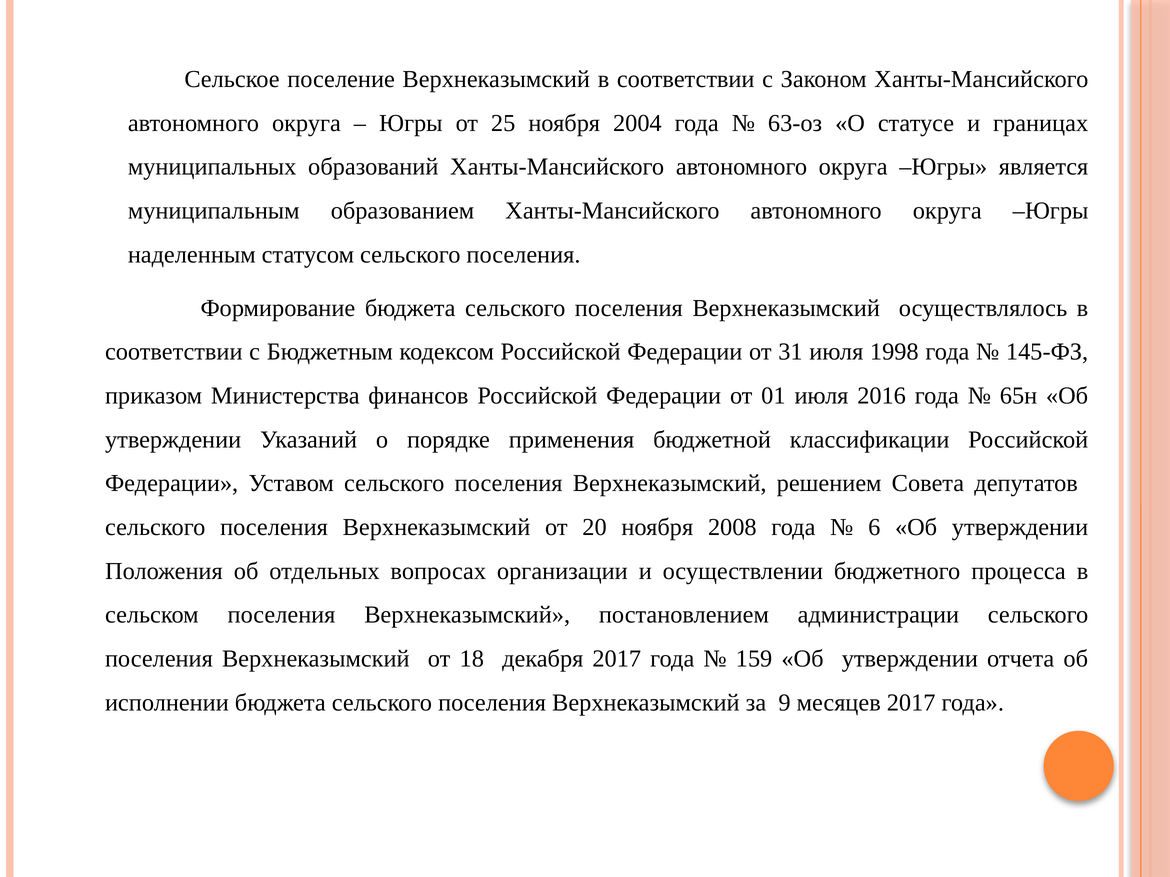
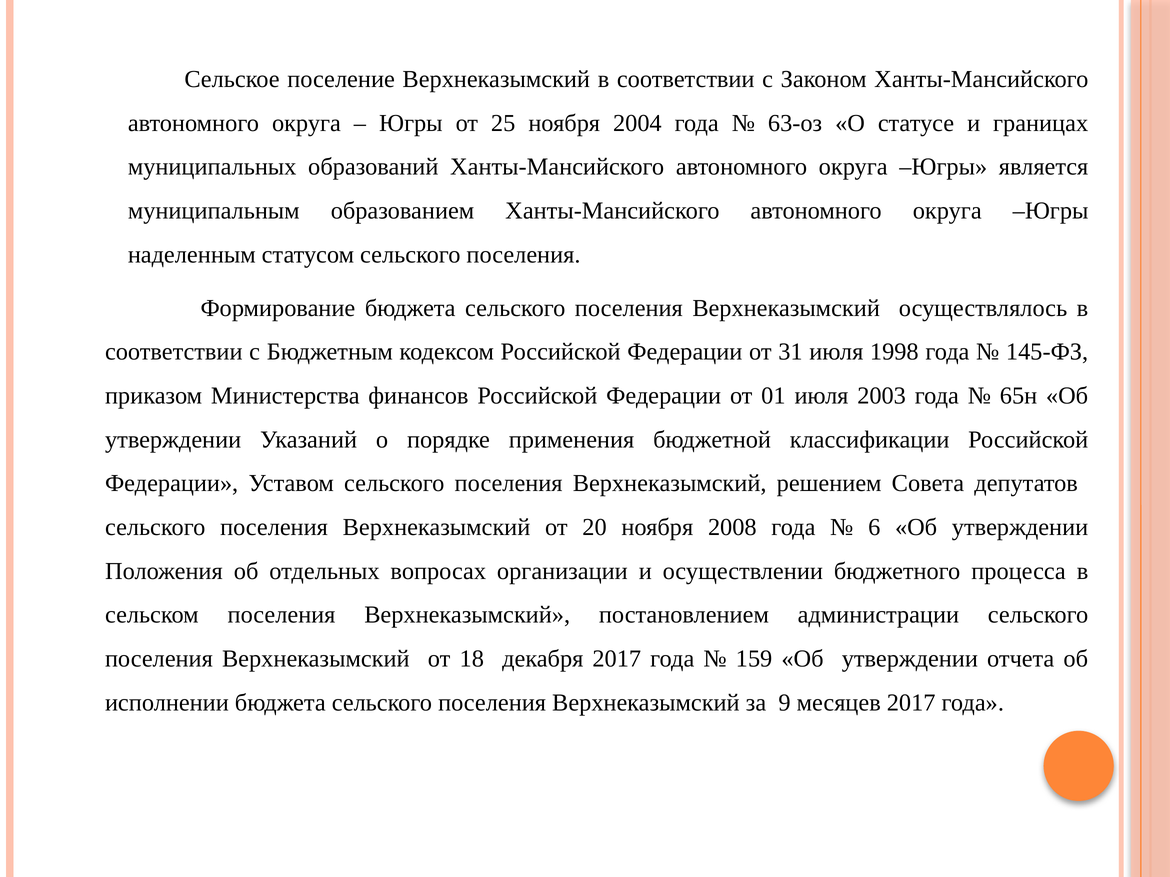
2016: 2016 -> 2003
